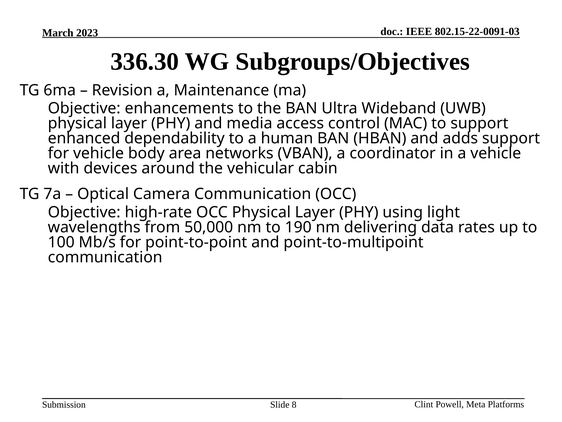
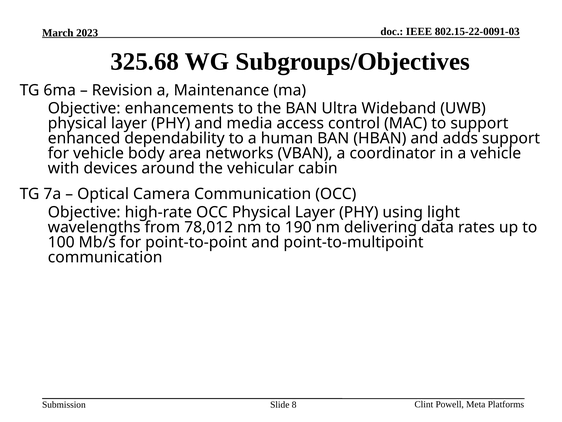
336.30: 336.30 -> 325.68
50,000: 50,000 -> 78,012
